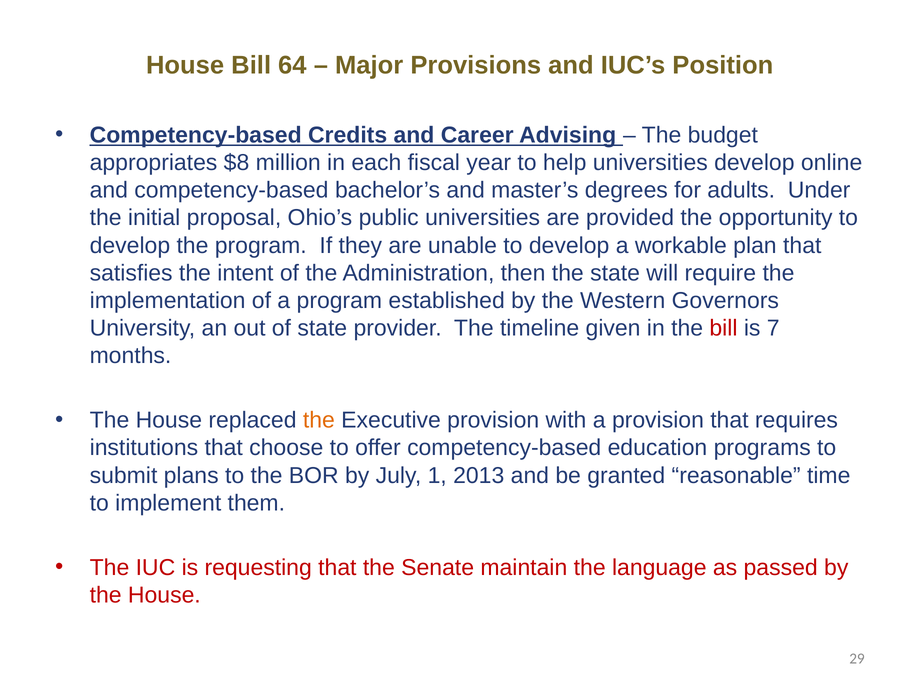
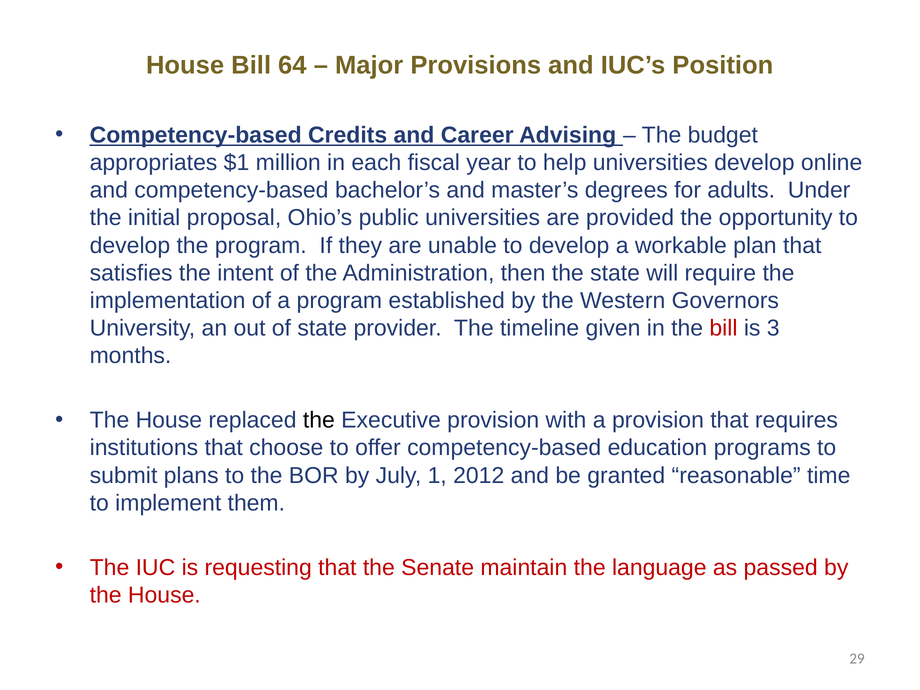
$8: $8 -> $1
7: 7 -> 3
the at (319, 420) colour: orange -> black
2013: 2013 -> 2012
